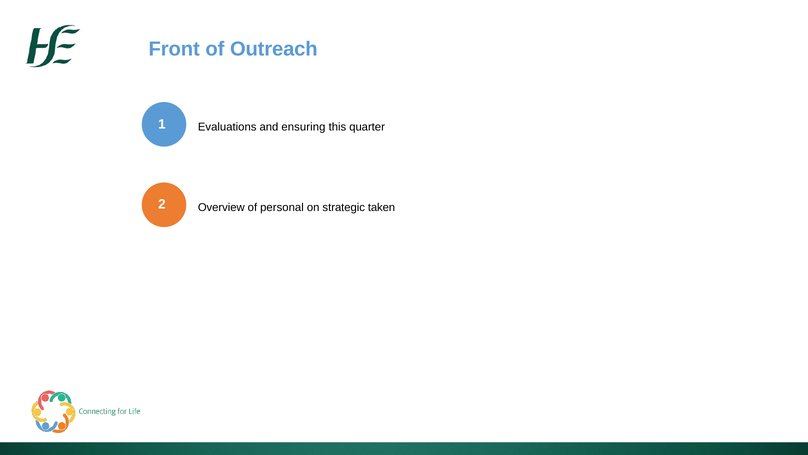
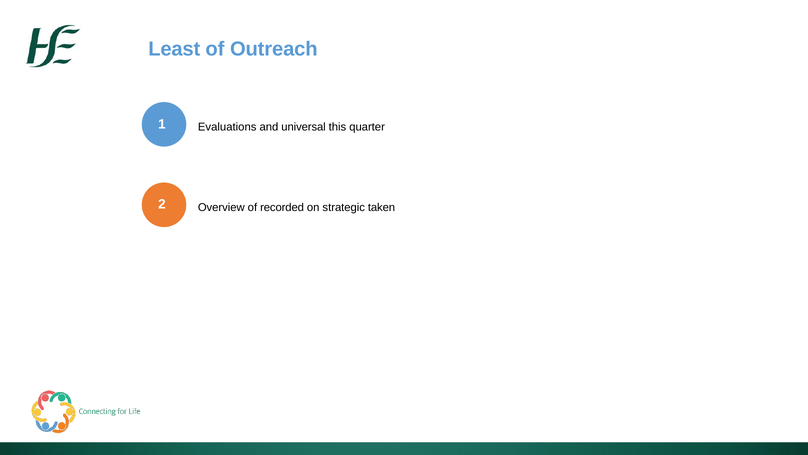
Front: Front -> Least
ensuring: ensuring -> universal
personal: personal -> recorded
